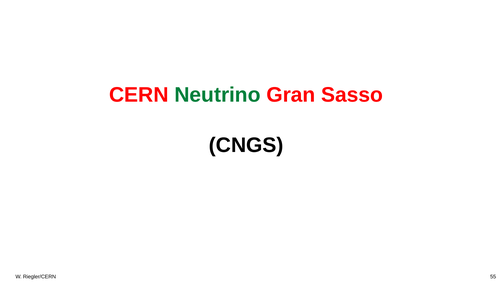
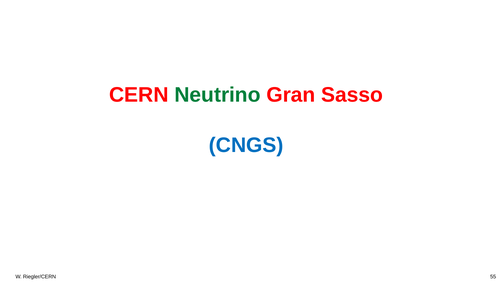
CNGS colour: black -> blue
